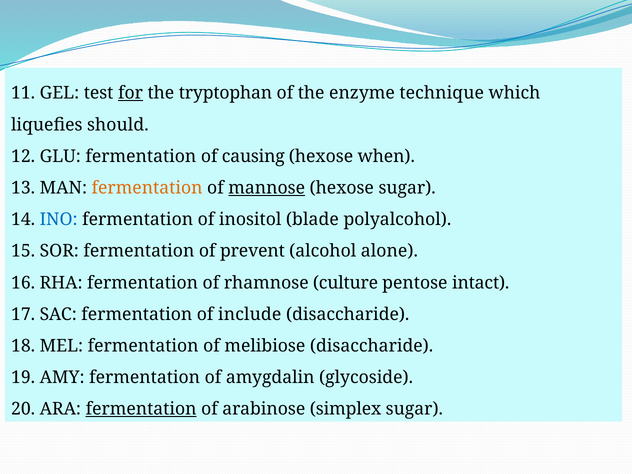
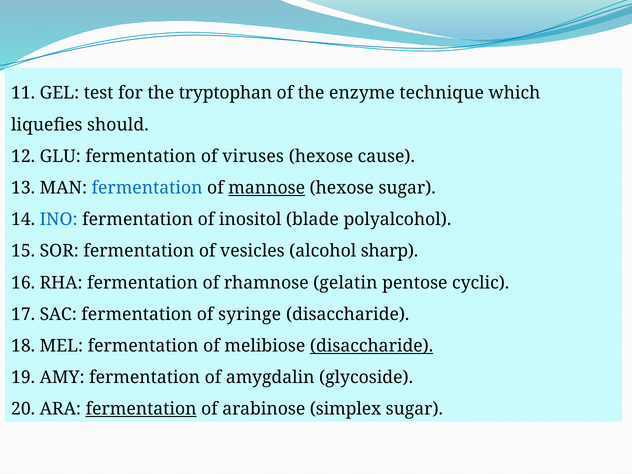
for underline: present -> none
causing: causing -> viruses
when: when -> cause
fermentation at (147, 188) colour: orange -> blue
prevent: prevent -> vesicles
alone: alone -> sharp
culture: culture -> gelatin
intact: intact -> cyclic
include: include -> syringe
disaccharide at (372, 346) underline: none -> present
